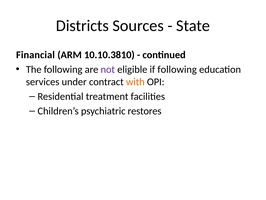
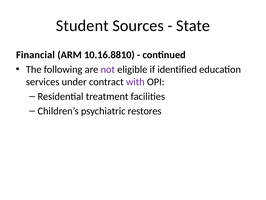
Districts: Districts -> Student
10.10.3810: 10.10.3810 -> 10.16.8810
if following: following -> identified
with colour: orange -> purple
